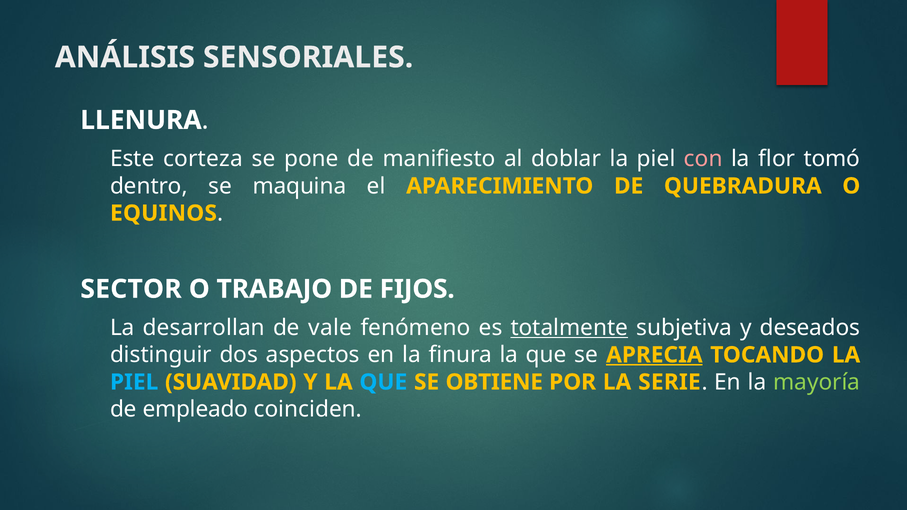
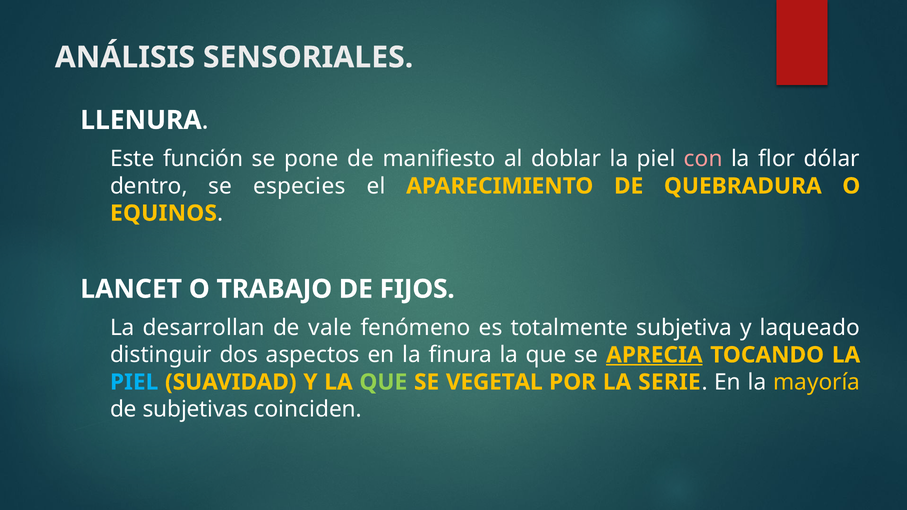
corteza: corteza -> función
tomó: tomó -> dólar
maquina: maquina -> especies
SECTOR: SECTOR -> LANCET
totalmente underline: present -> none
deseados: deseados -> laqueado
QUE at (383, 382) colour: light blue -> light green
OBTIENE: OBTIENE -> VEGETAL
mayoría colour: light green -> yellow
empleado: empleado -> subjetivas
